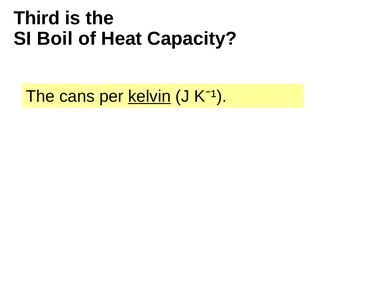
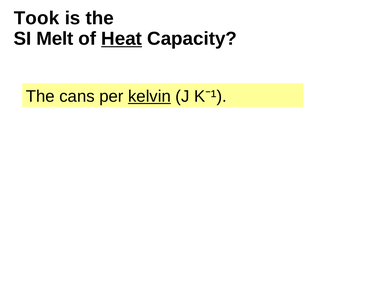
Third: Third -> Took
Boil: Boil -> Melt
Heat underline: none -> present
